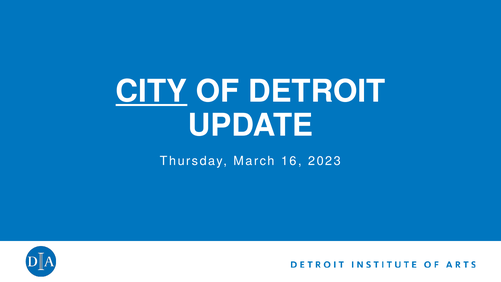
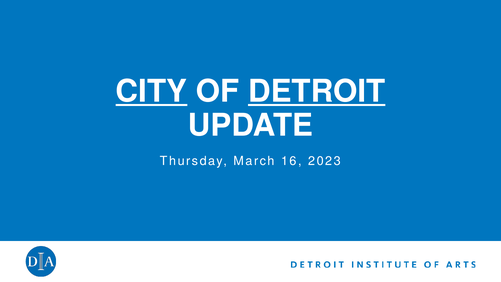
DETROIT underline: none -> present
